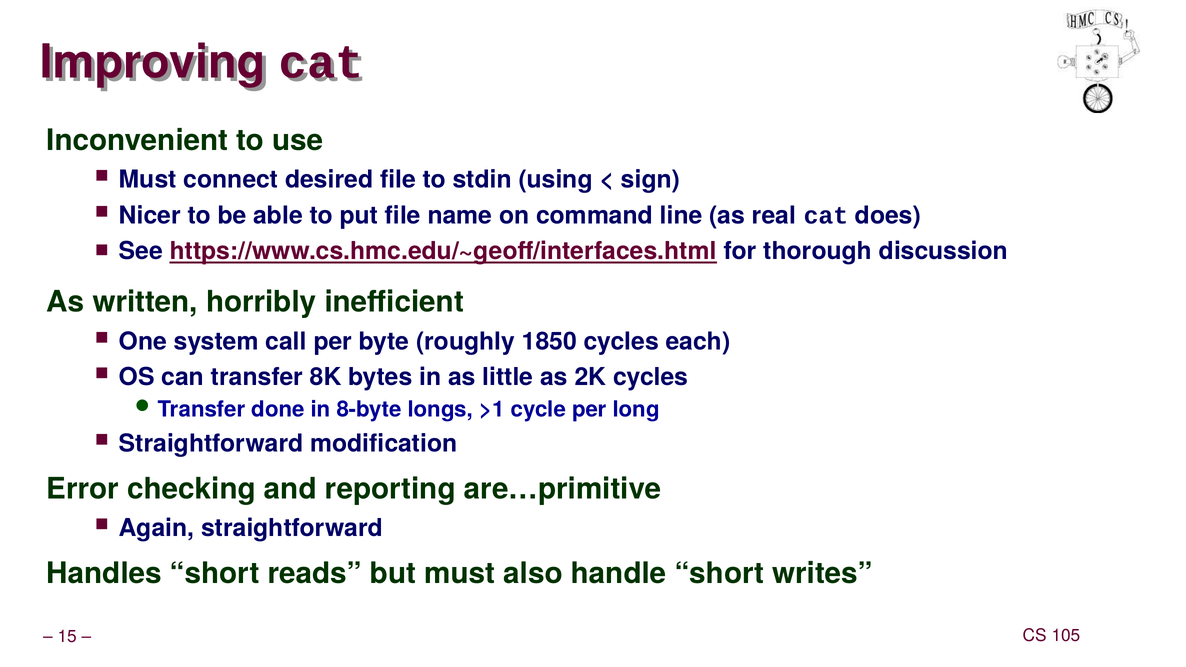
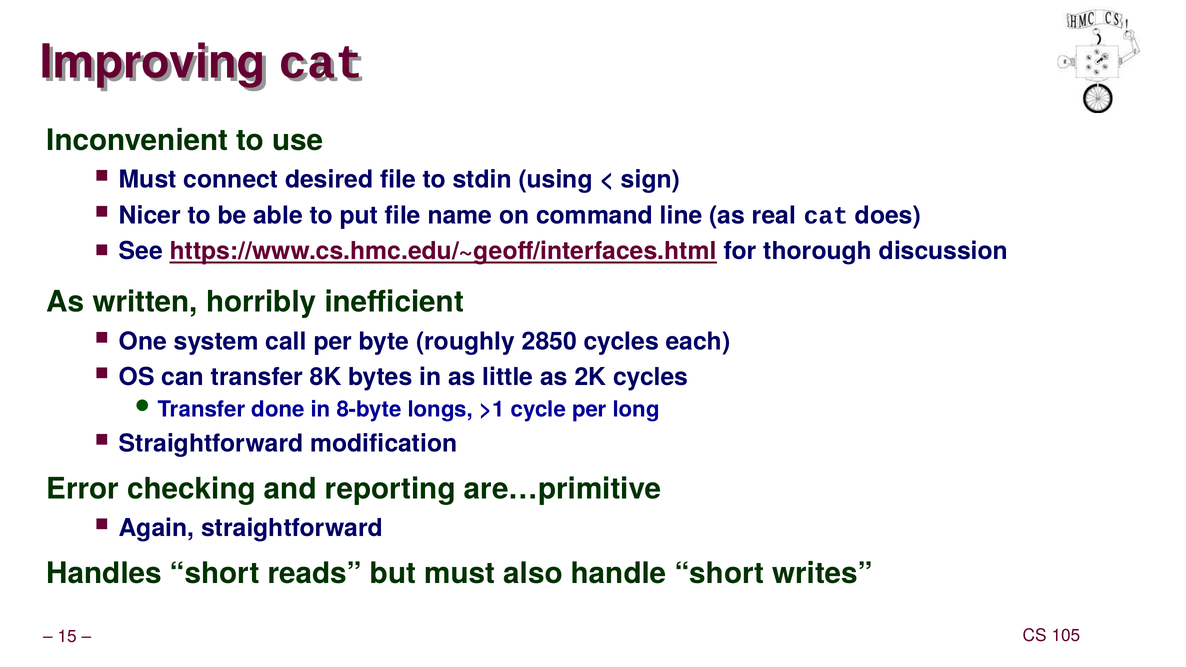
1850: 1850 -> 2850
